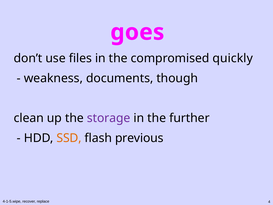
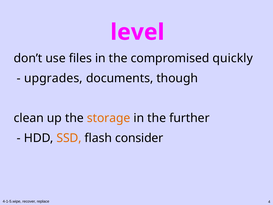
goes: goes -> level
weakness: weakness -> upgrades
storage colour: purple -> orange
previous: previous -> consider
